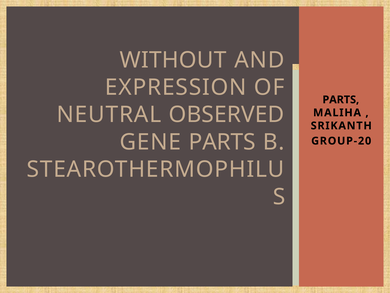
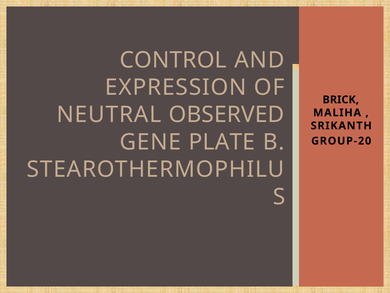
WITHOUT: WITHOUT -> CONTROL
PARTS at (341, 100): PARTS -> BRICK
GENE PARTS: PARTS -> PLATE
